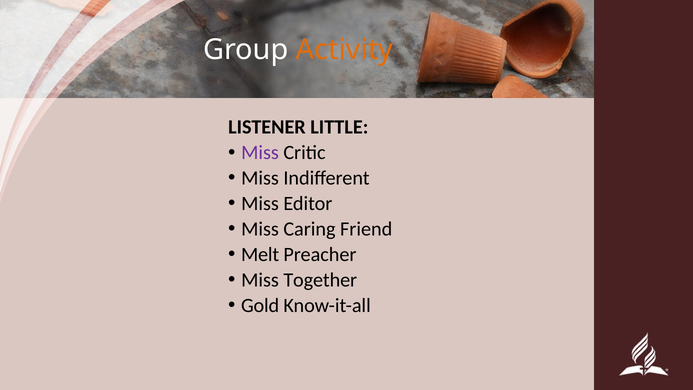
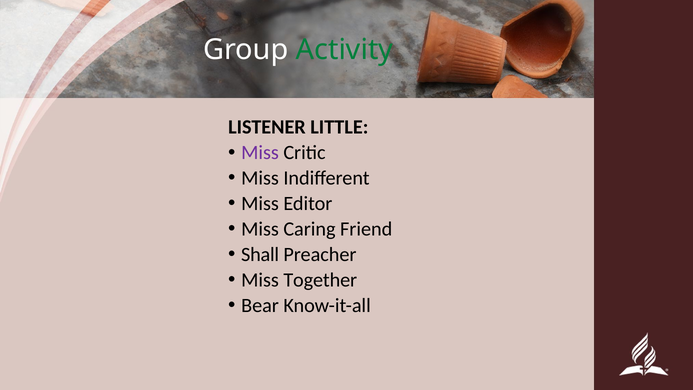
Activity colour: orange -> green
Melt: Melt -> Shall
Gold: Gold -> Bear
